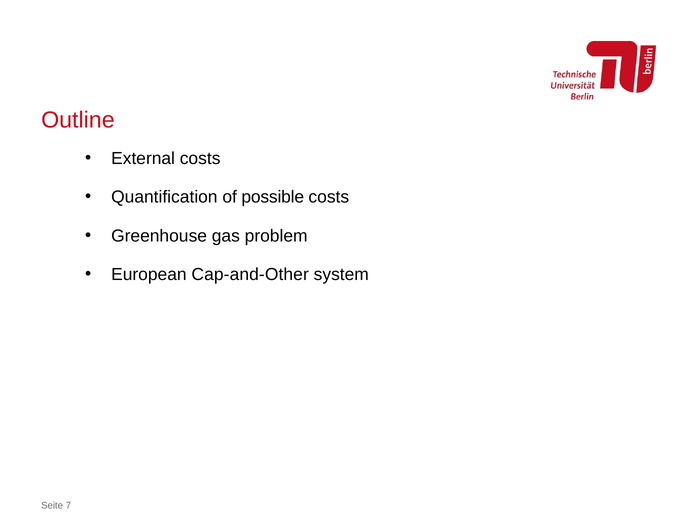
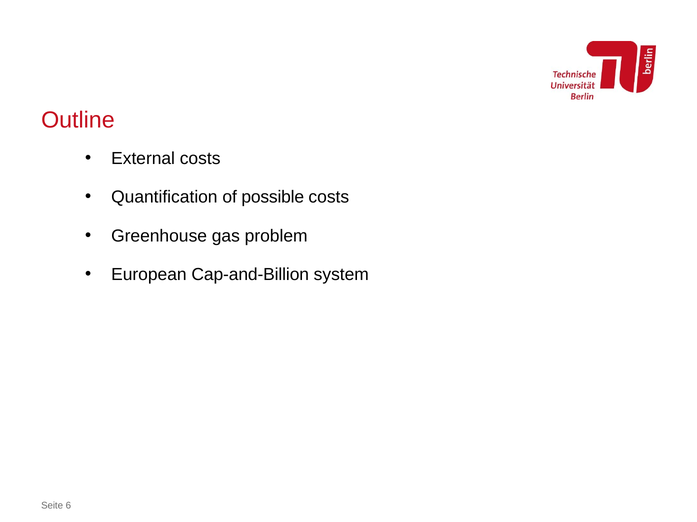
Cap-and-Other: Cap-and-Other -> Cap-and-Billion
7: 7 -> 6
